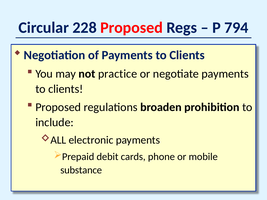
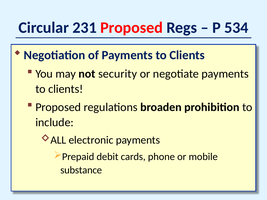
228: 228 -> 231
794: 794 -> 534
practice: practice -> security
